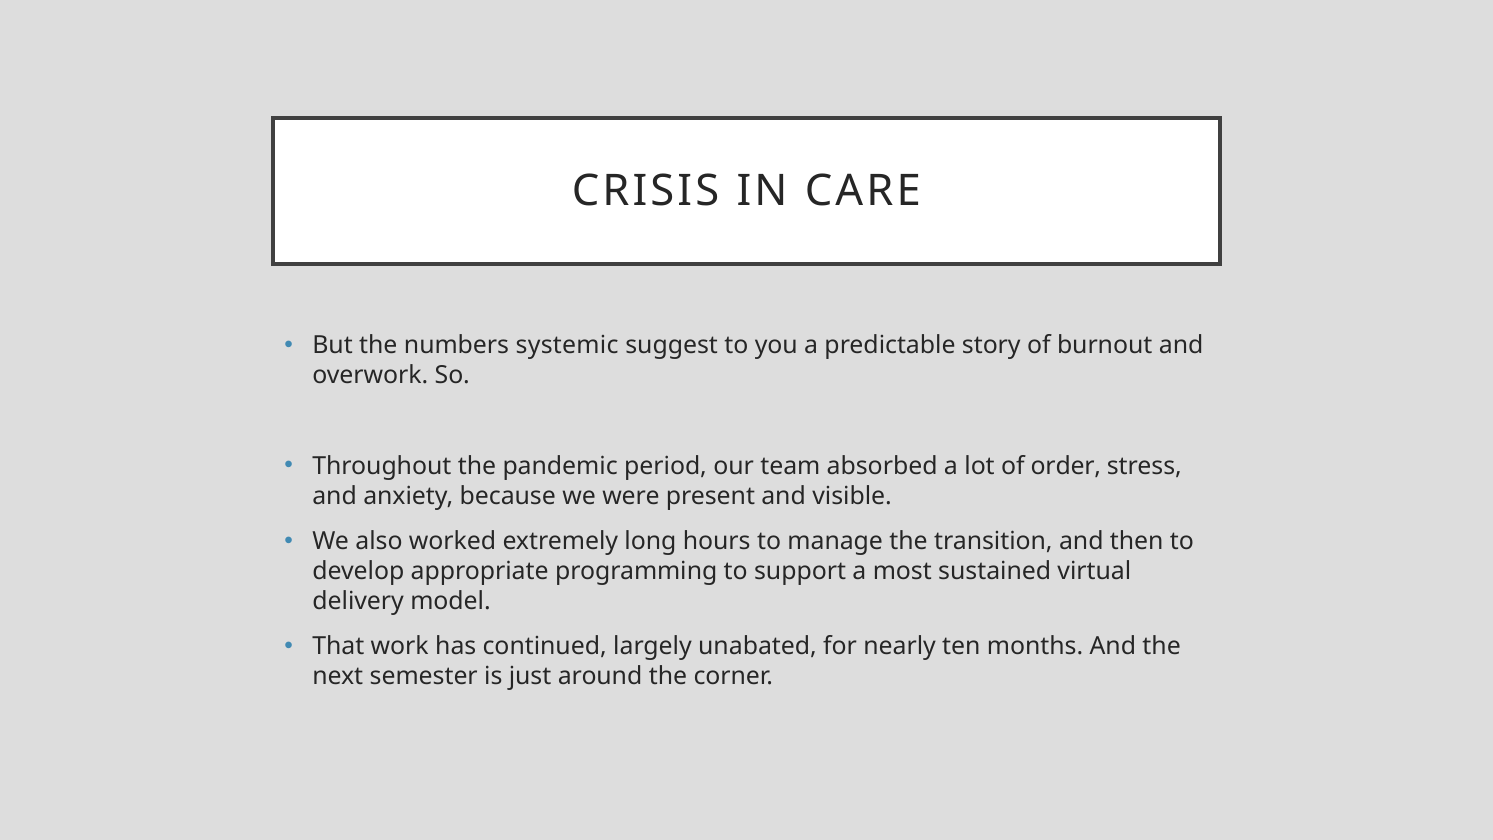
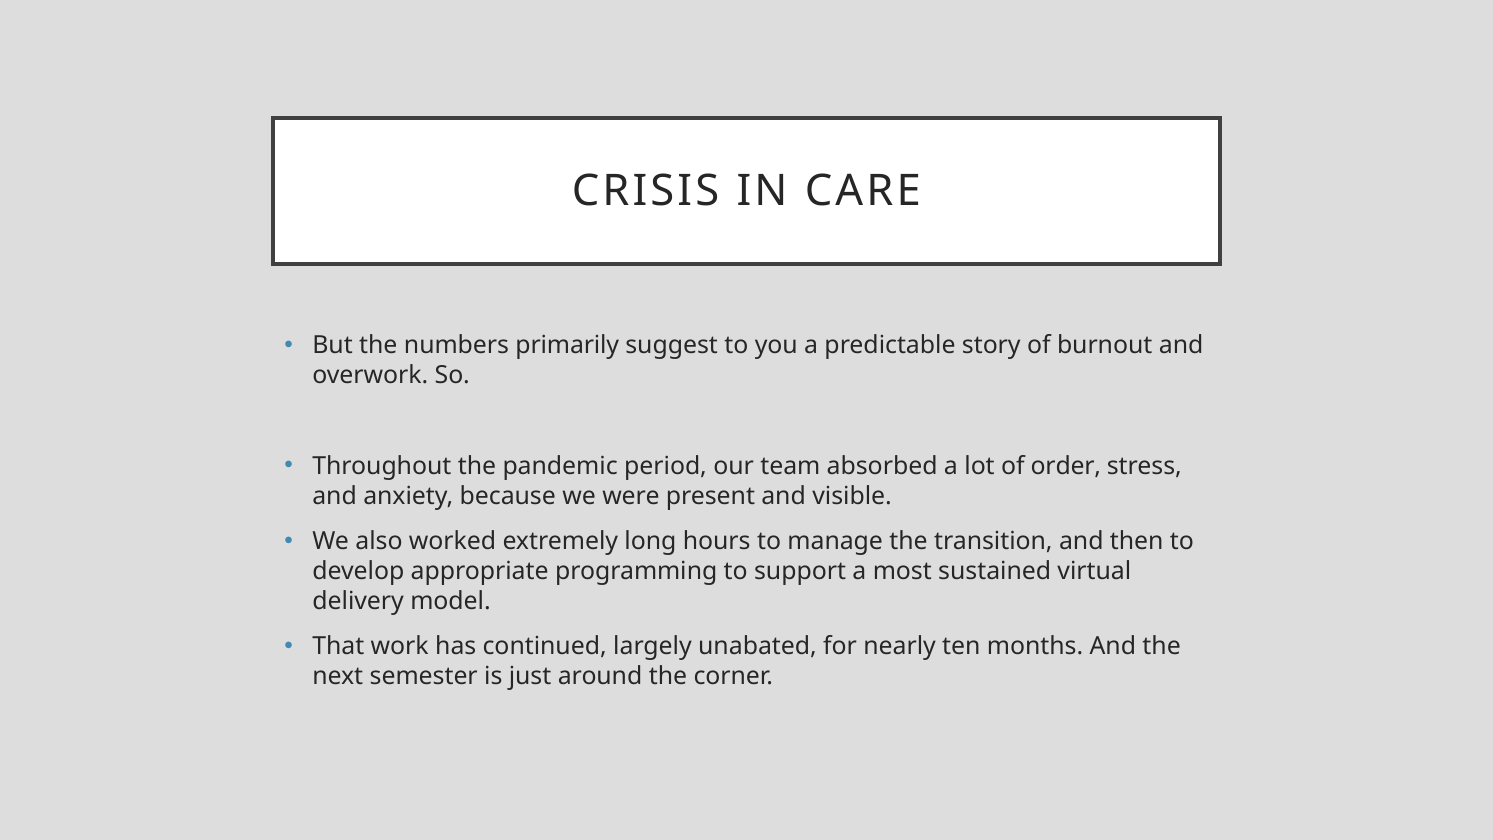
systemic: systemic -> primarily
